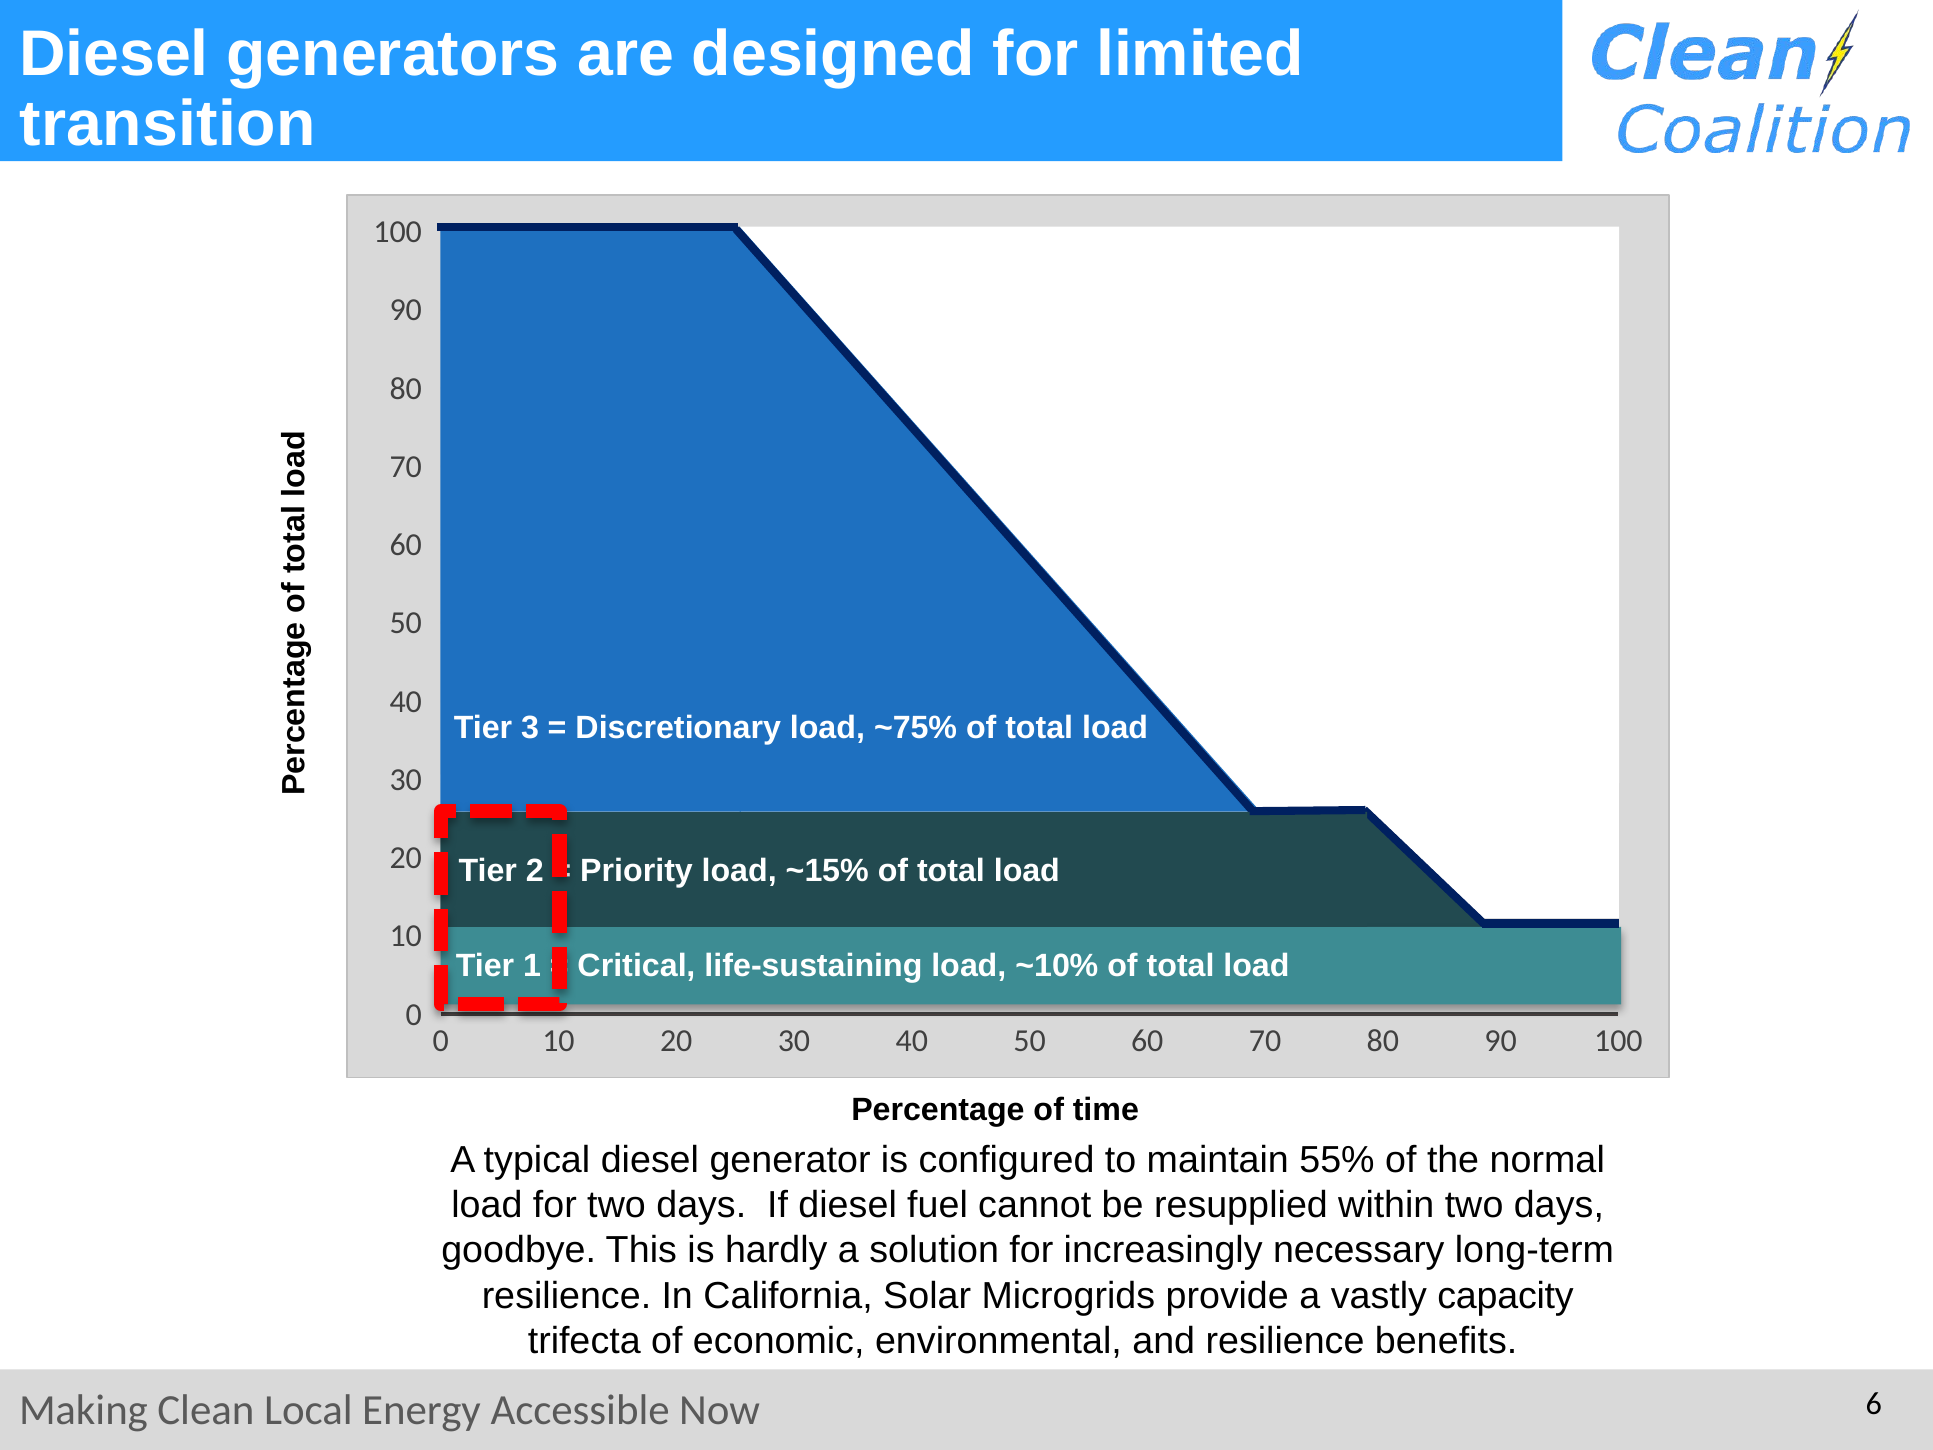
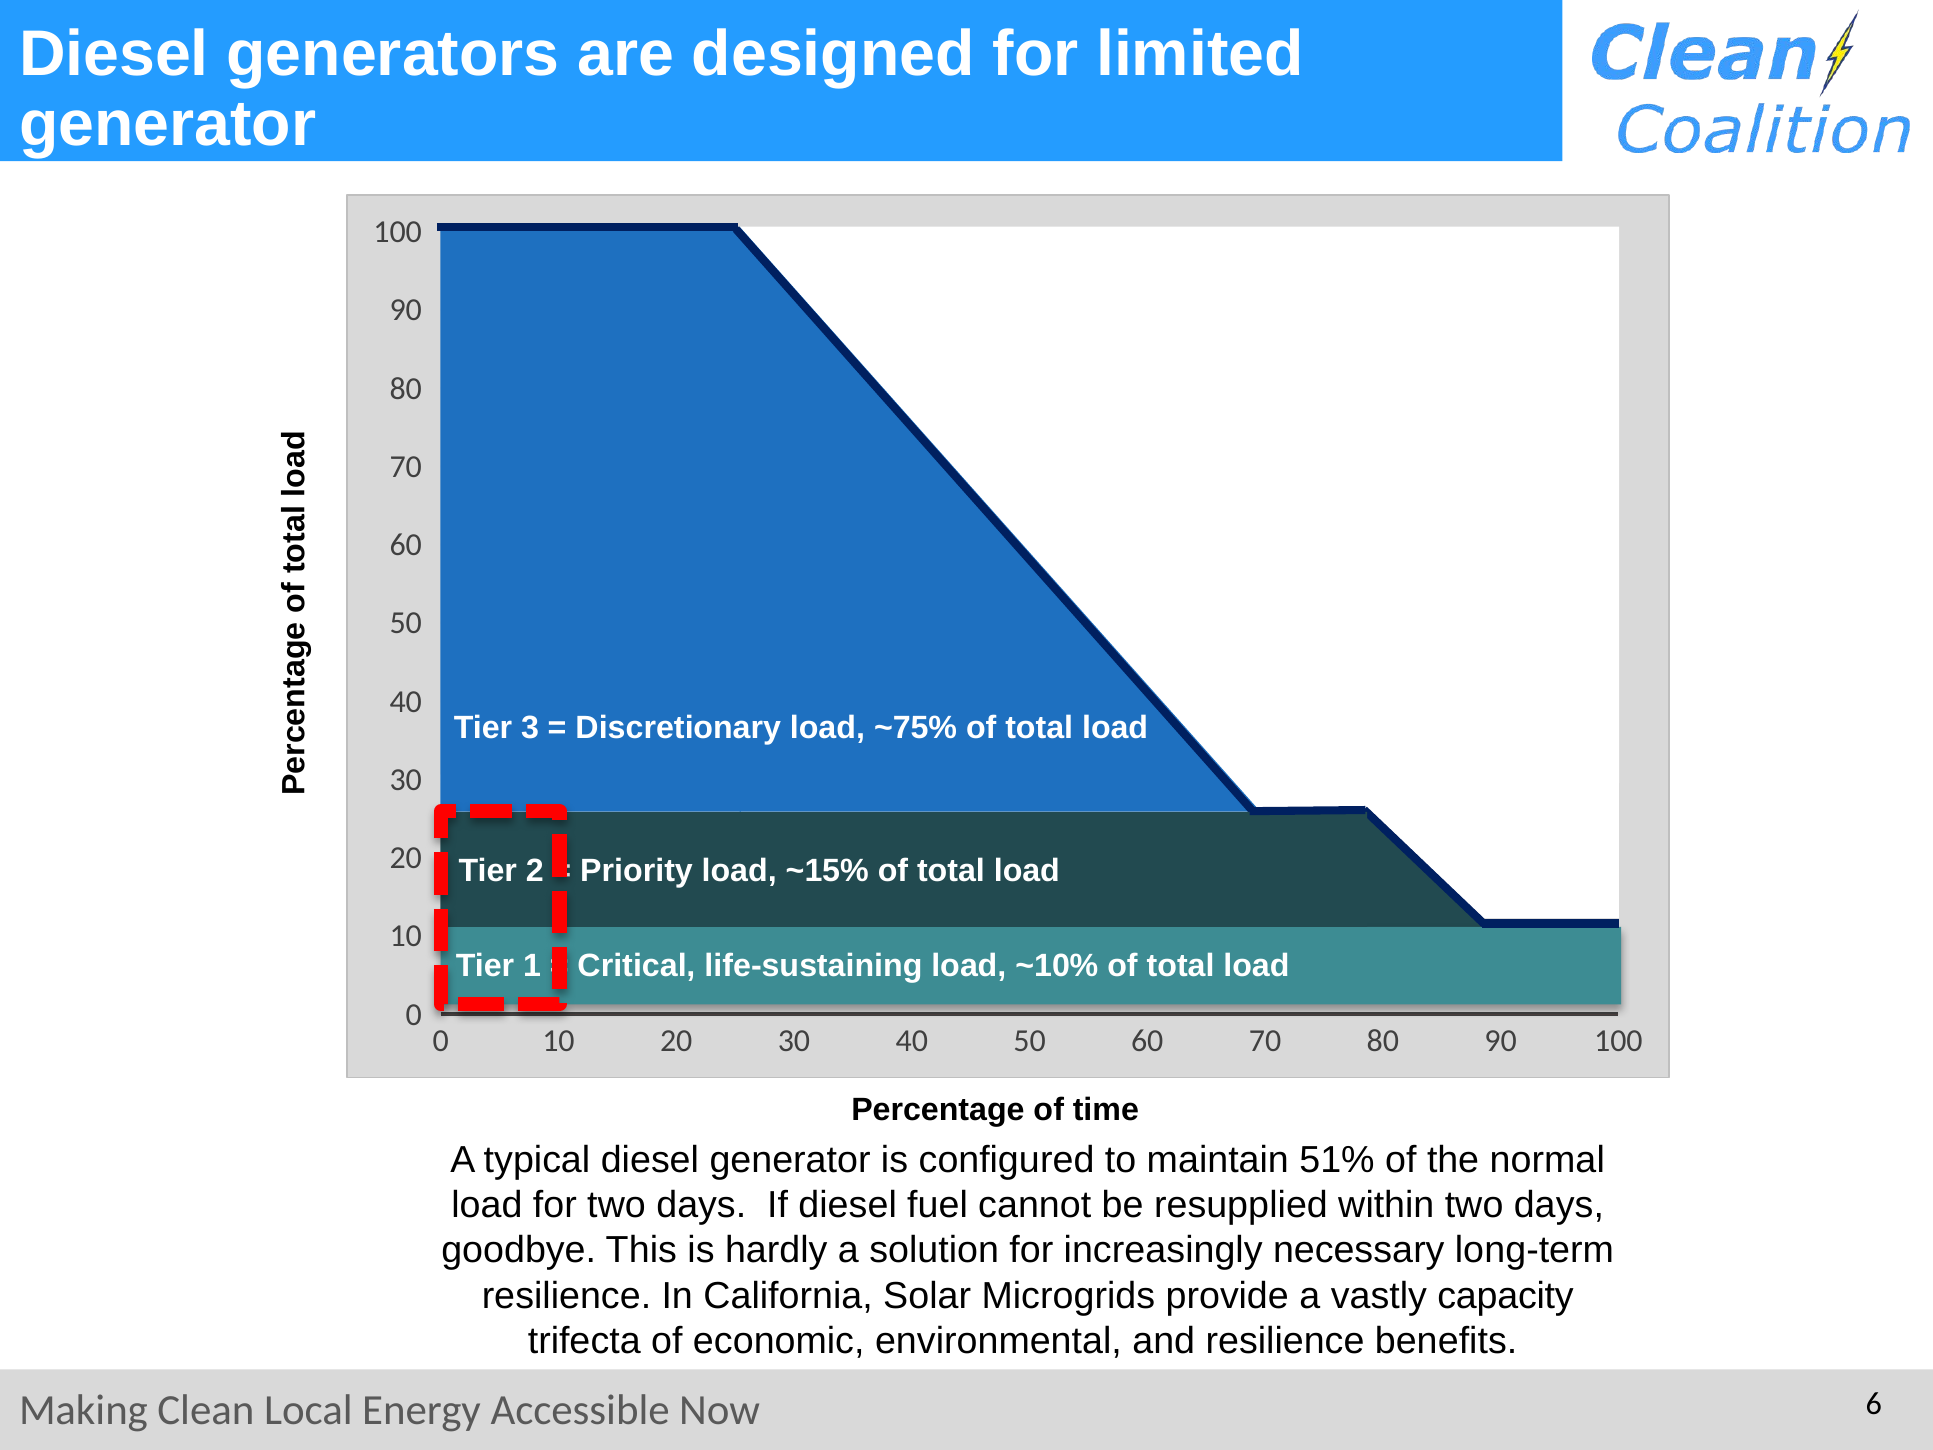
transition at (168, 124): transition -> generator
55%: 55% -> 51%
